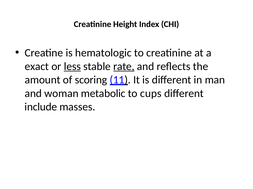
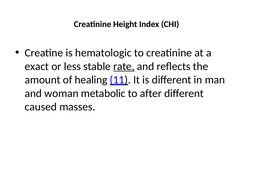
less underline: present -> none
scoring: scoring -> healing
cups: cups -> after
include: include -> caused
